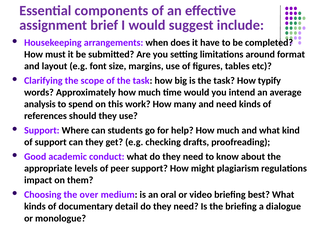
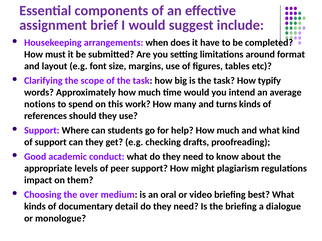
analysis: analysis -> notions
and need: need -> turns
